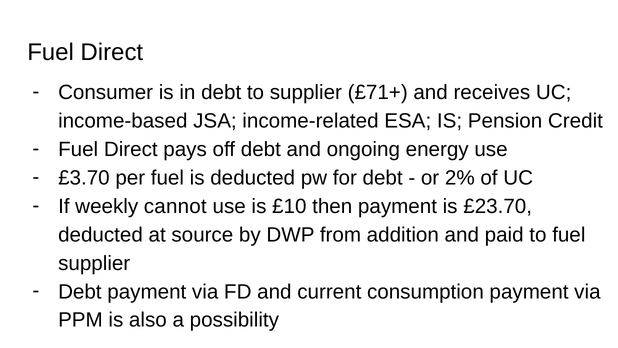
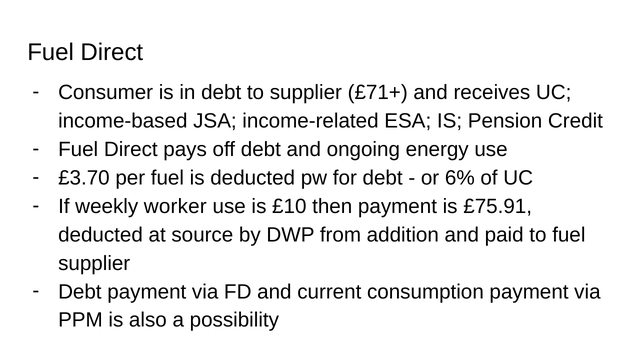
2%: 2% -> 6%
cannot: cannot -> worker
£23.70: £23.70 -> £75.91
